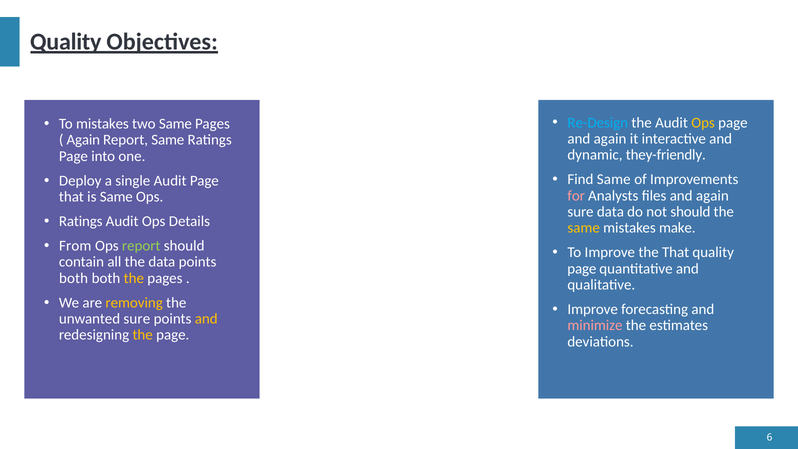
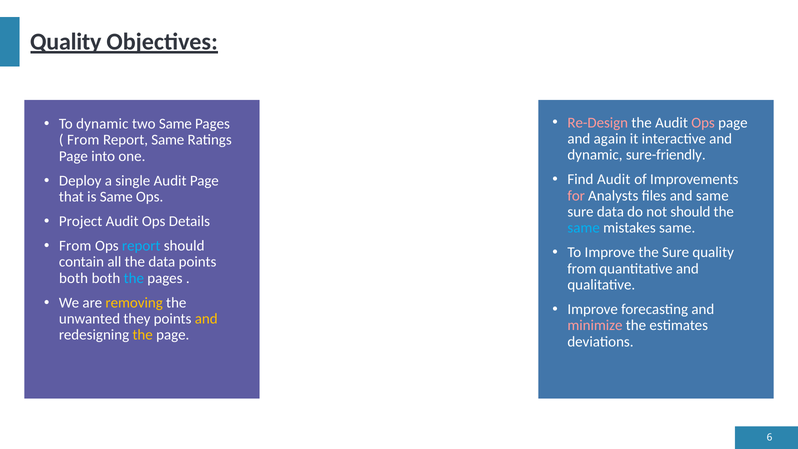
Re-Design colour: light blue -> pink
Ops at (703, 123) colour: yellow -> pink
To mistakes: mistakes -> dynamic
Again at (83, 140): Again -> From
they-friendly: they-friendly -> sure-friendly
Find Same: Same -> Audit
files and again: again -> same
Ratings at (81, 221): Ratings -> Project
same at (584, 228) colour: yellow -> light blue
mistakes make: make -> same
report at (141, 246) colour: light green -> light blue
the That: That -> Sure
page at (582, 269): page -> from
the at (134, 278) colour: yellow -> light blue
unwanted sure: sure -> they
